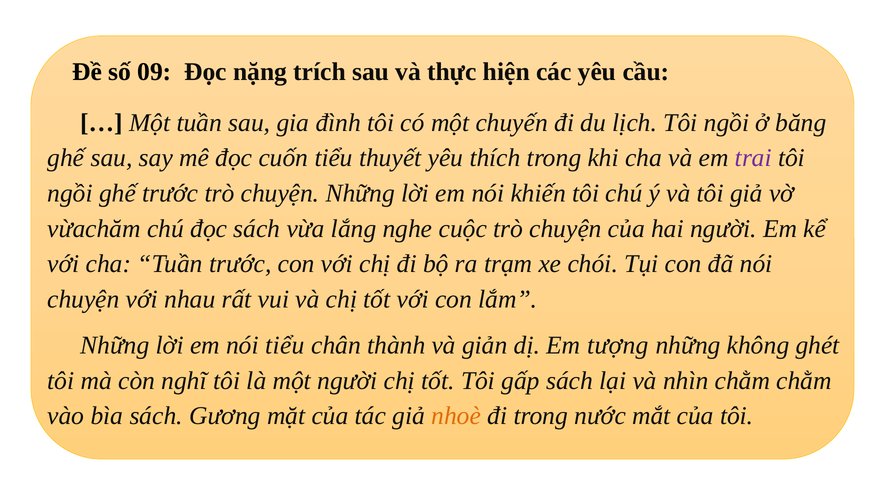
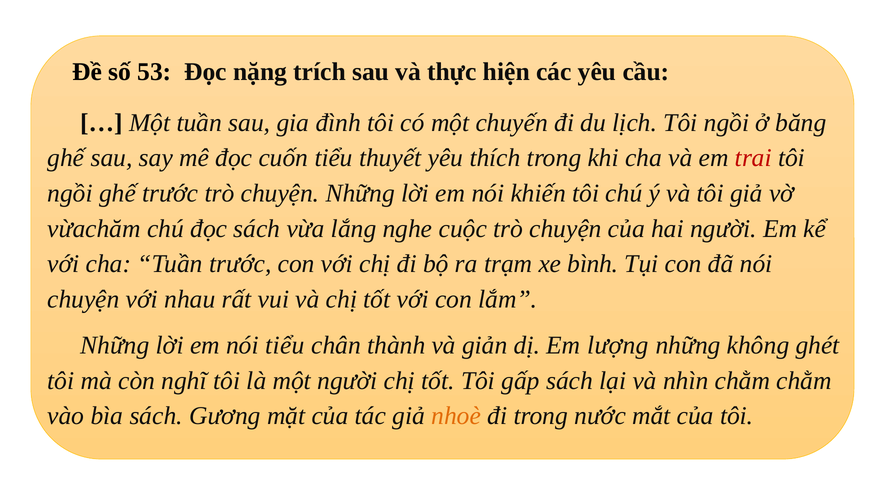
09: 09 -> 53
trai colour: purple -> red
chói: chói -> bình
tượng: tượng -> lượng
